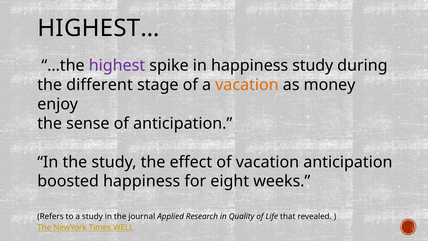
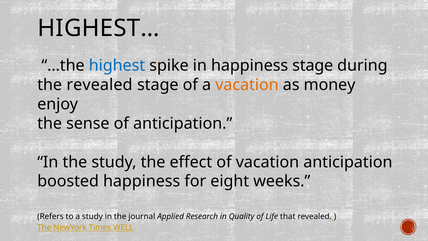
highest colour: purple -> blue
happiness study: study -> stage
the different: different -> revealed
